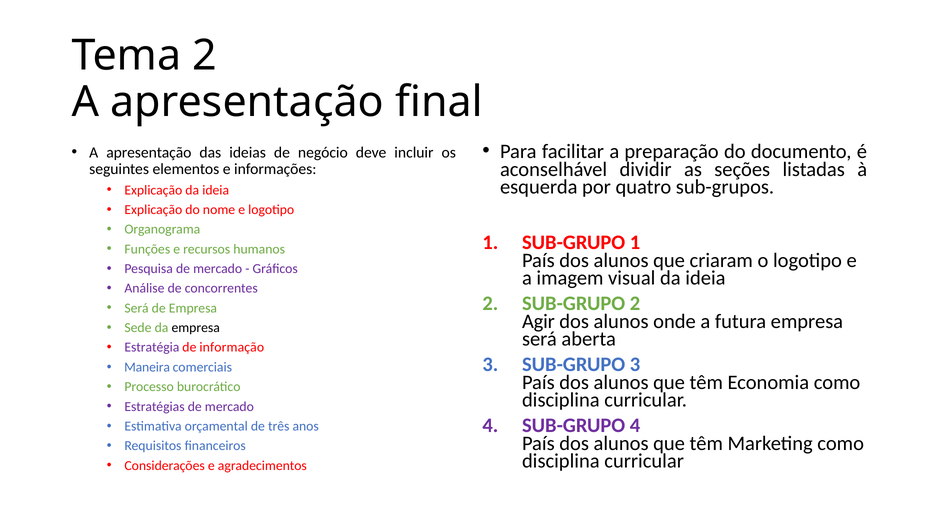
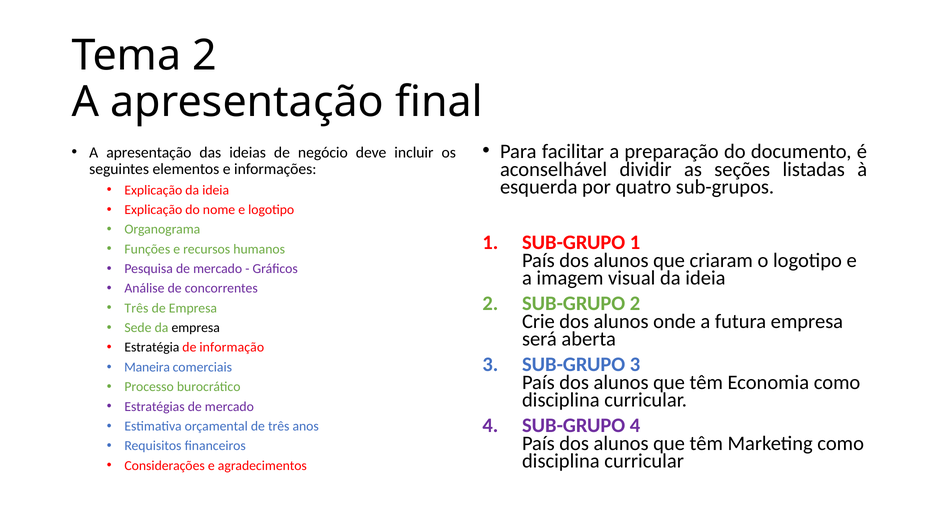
Será at (137, 308): Será -> Três
Agir: Agir -> Crie
Estratégia colour: purple -> black
